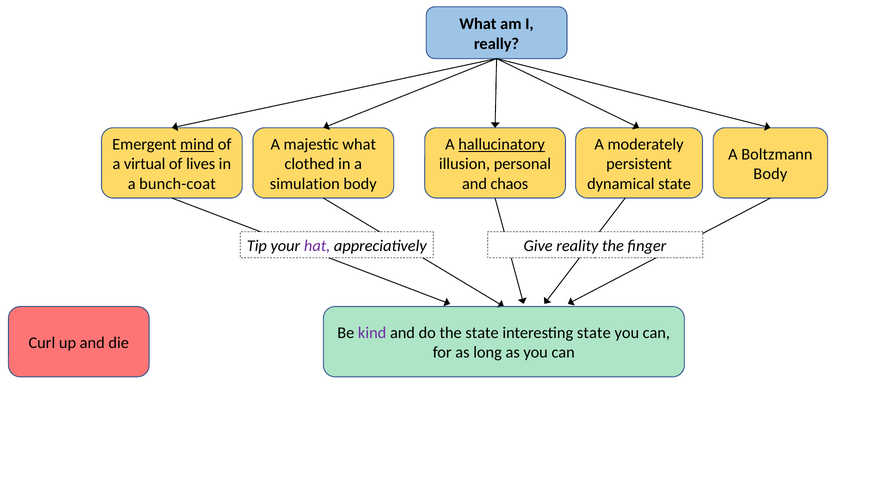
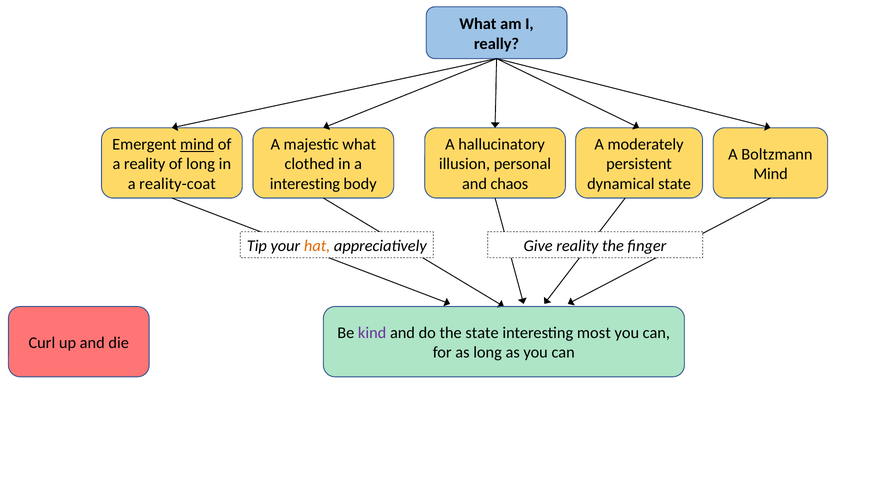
hallucinatory underline: present -> none
a virtual: virtual -> reality
of lives: lives -> long
Body at (770, 174): Body -> Mind
bunch-coat: bunch-coat -> reality-coat
simulation at (305, 184): simulation -> interesting
hat colour: purple -> orange
interesting state: state -> most
